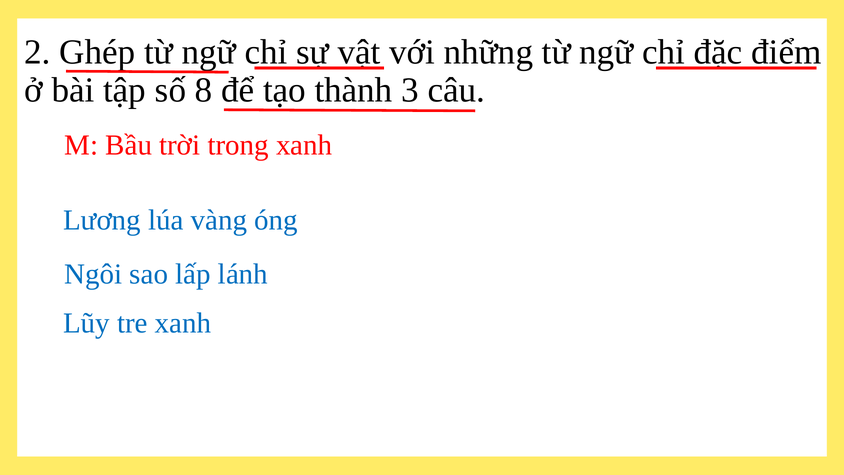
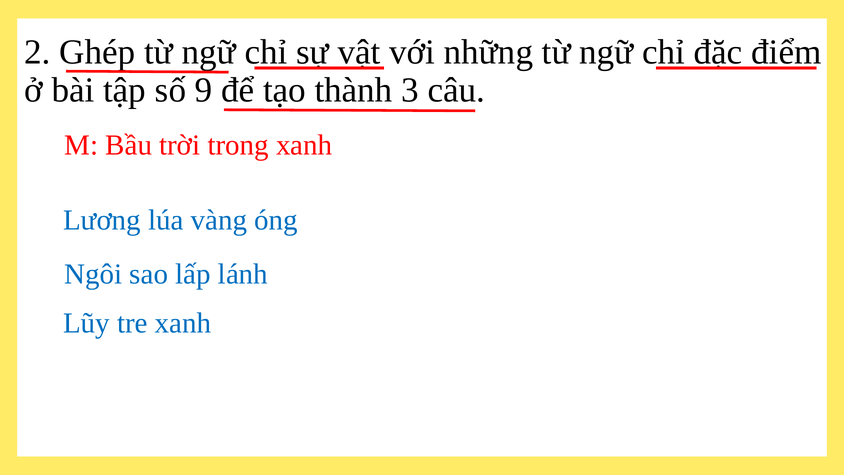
8: 8 -> 9
